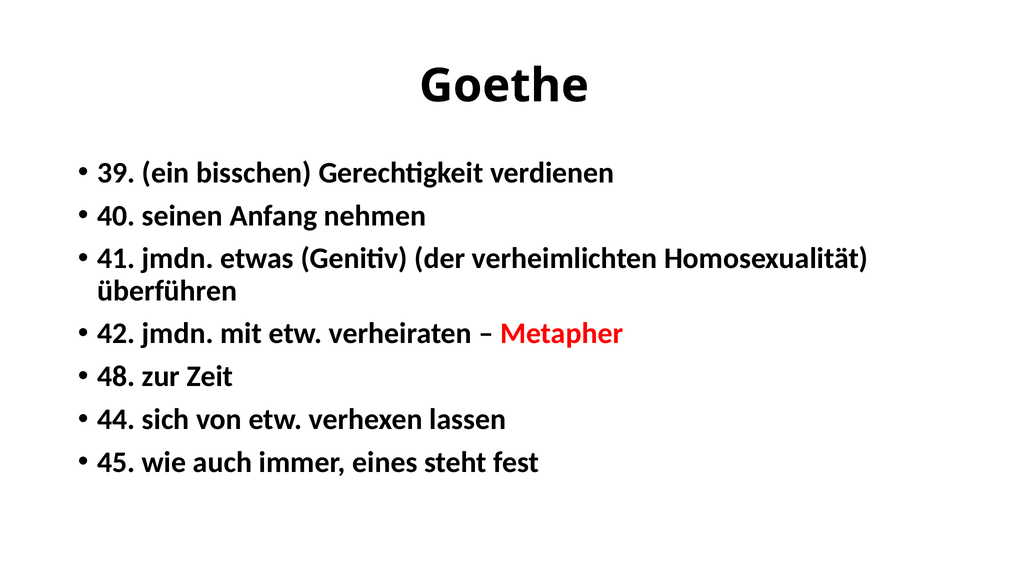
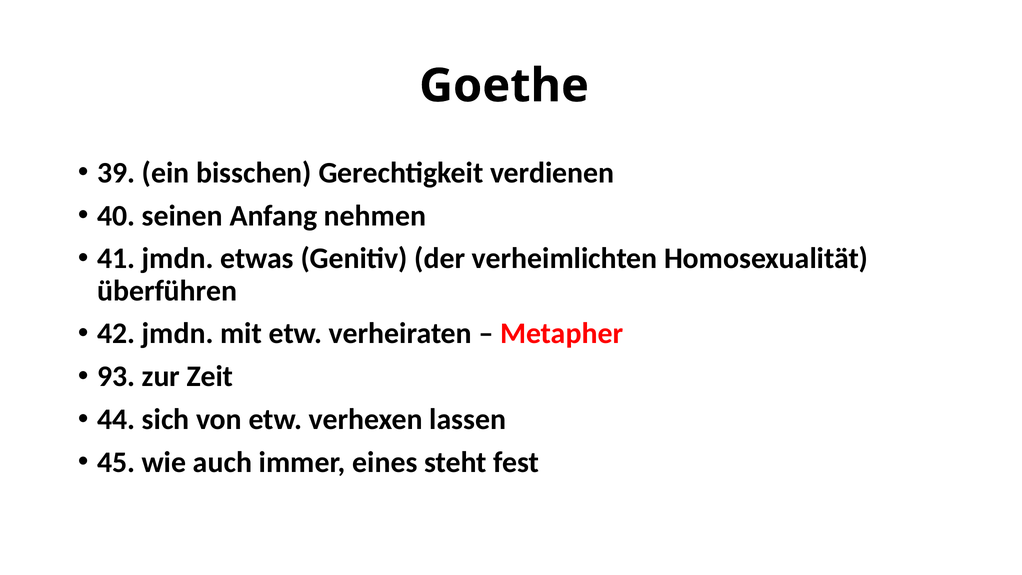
48: 48 -> 93
